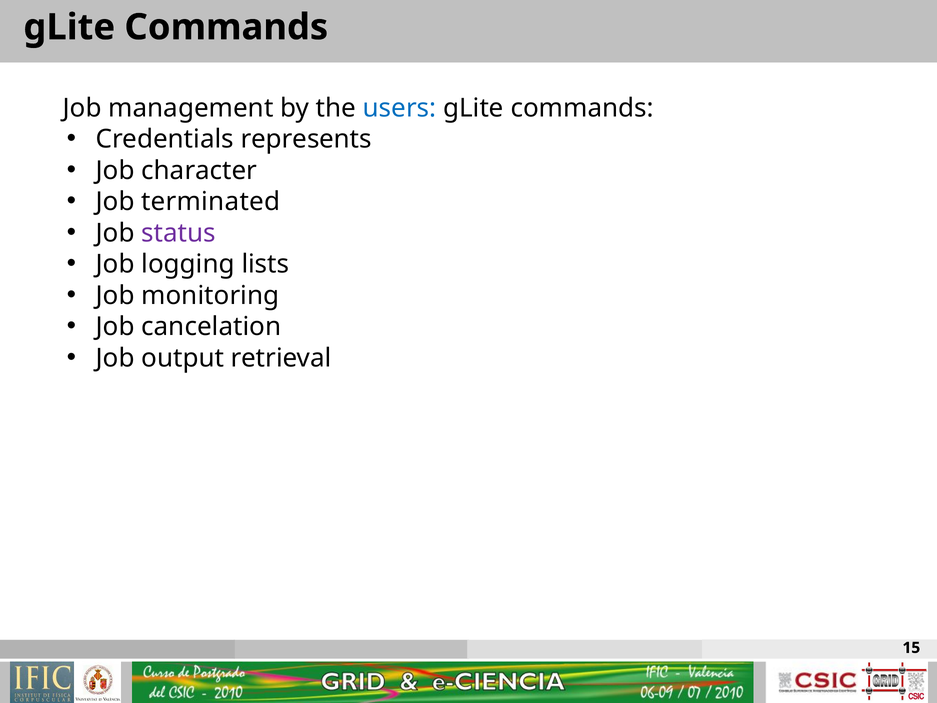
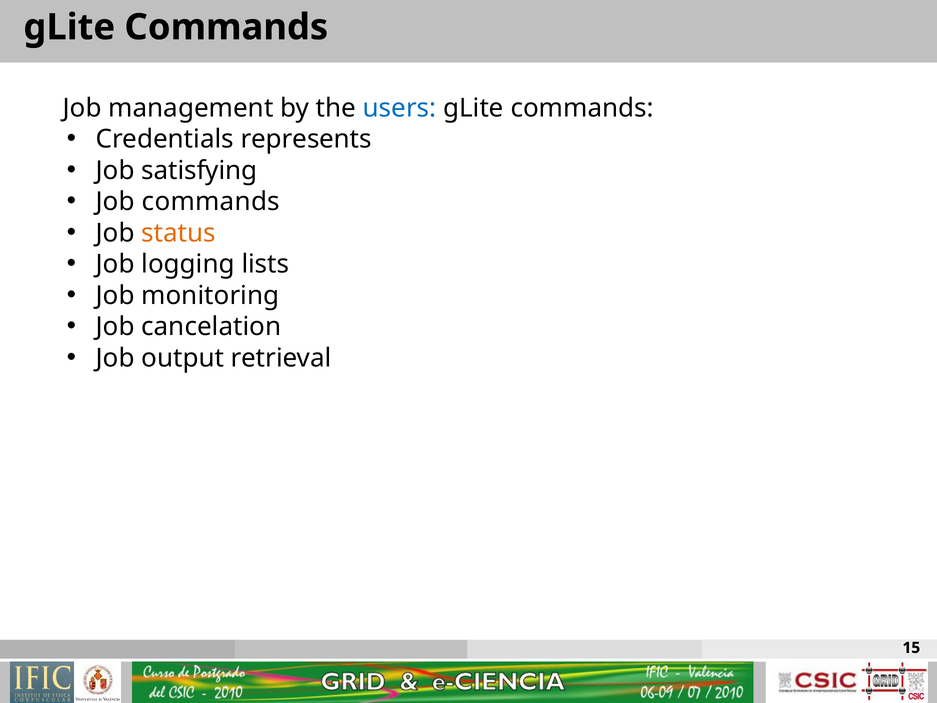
character: character -> satisfying
Job terminated: terminated -> commands
status colour: purple -> orange
